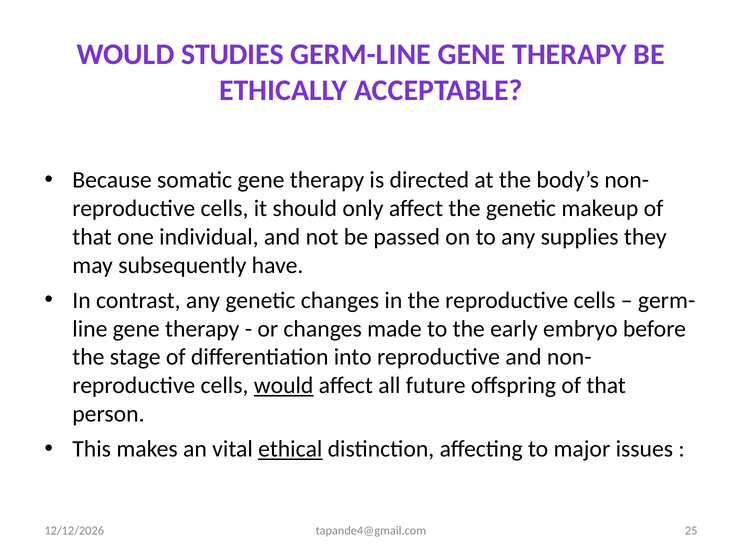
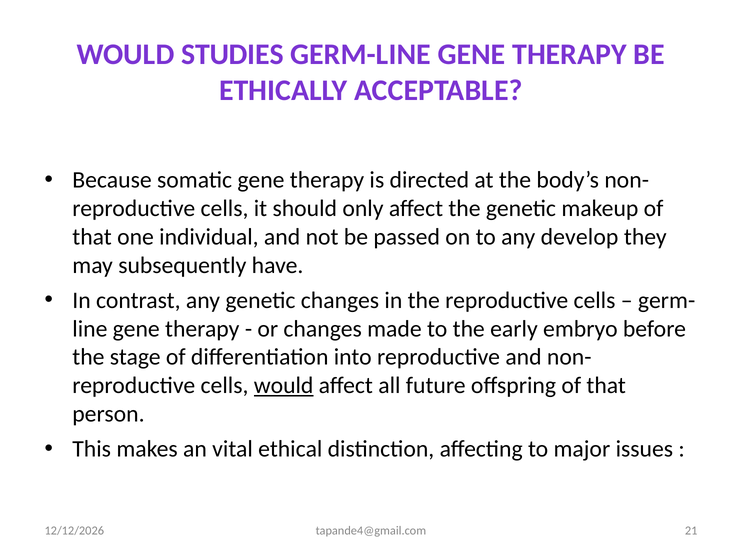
supplies: supplies -> develop
ethical underline: present -> none
25: 25 -> 21
